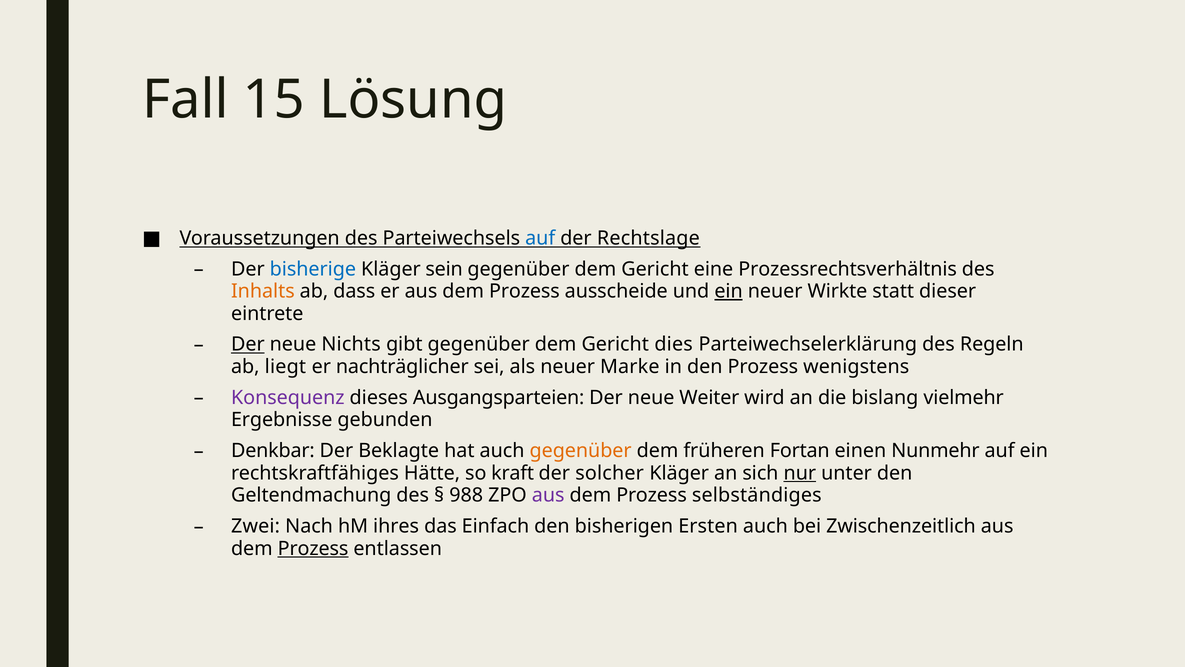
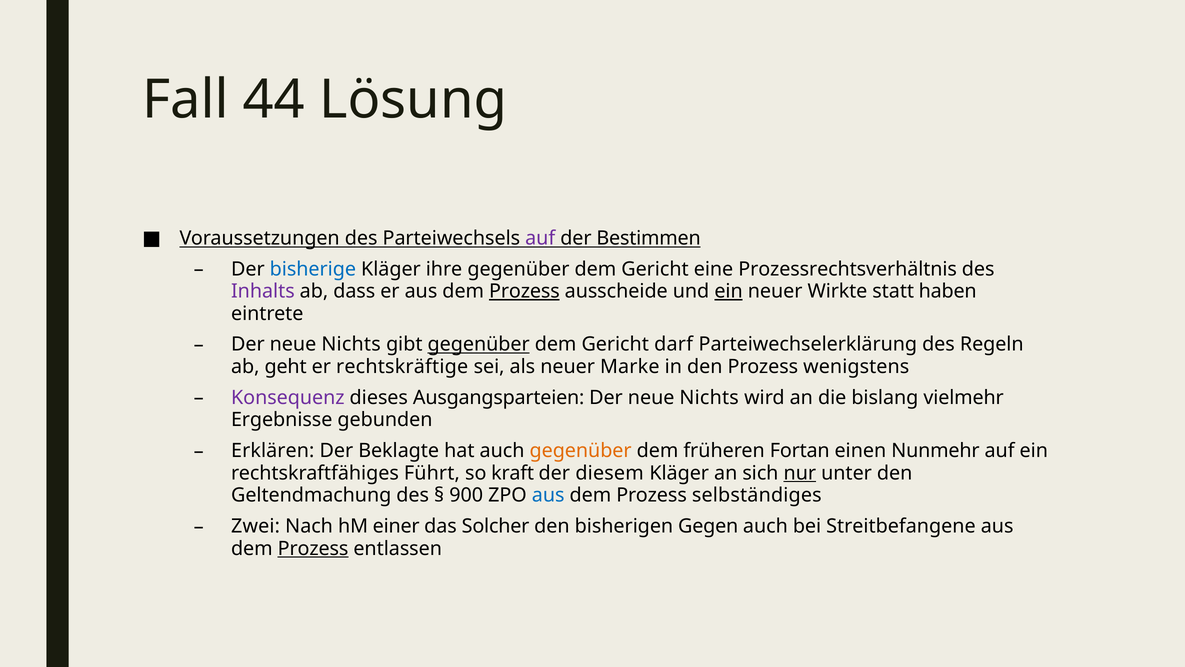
15: 15 -> 44
auf at (540, 238) colour: blue -> purple
Rechtslage: Rechtslage -> Bestimmen
sein: sein -> ihre
Inhalts colour: orange -> purple
Prozess at (524, 291) underline: none -> present
dieser: dieser -> haben
Der at (248, 344) underline: present -> none
gegenüber at (479, 344) underline: none -> present
dies: dies -> darf
liegt: liegt -> geht
nachträglicher: nachträglicher -> rechtskräftige
Weiter at (709, 397): Weiter -> Nichts
Denkbar: Denkbar -> Erklären
Hätte: Hätte -> Führt
solcher: solcher -> diesem
988: 988 -> 900
aus at (548, 495) colour: purple -> blue
ihres: ihres -> einer
Einfach: Einfach -> Solcher
Ersten: Ersten -> Gegen
Zwischenzeitlich: Zwischenzeitlich -> Streitbefangene
